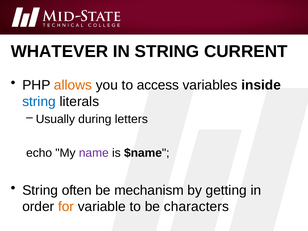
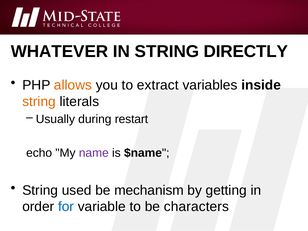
CURRENT: CURRENT -> DIRECTLY
access: access -> extract
string at (39, 102) colour: blue -> orange
letters: letters -> restart
often: often -> used
for colour: orange -> blue
